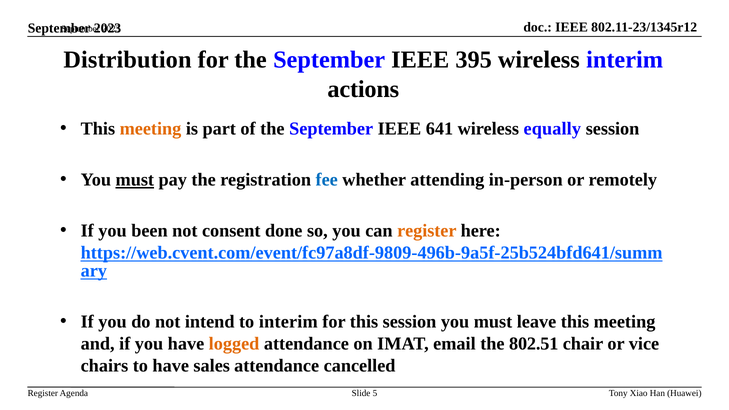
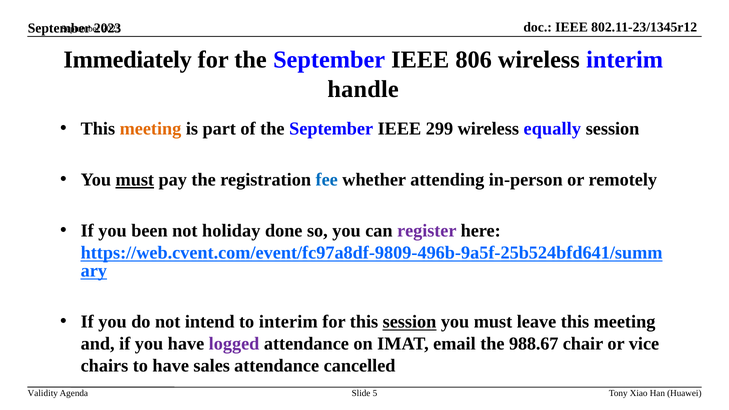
Distribution: Distribution -> Immediately
395: 395 -> 806
actions: actions -> handle
641: 641 -> 299
consent: consent -> holiday
register at (427, 231) colour: orange -> purple
session at (410, 322) underline: none -> present
logged colour: orange -> purple
802.51: 802.51 -> 988.67
Register at (43, 393): Register -> Validity
